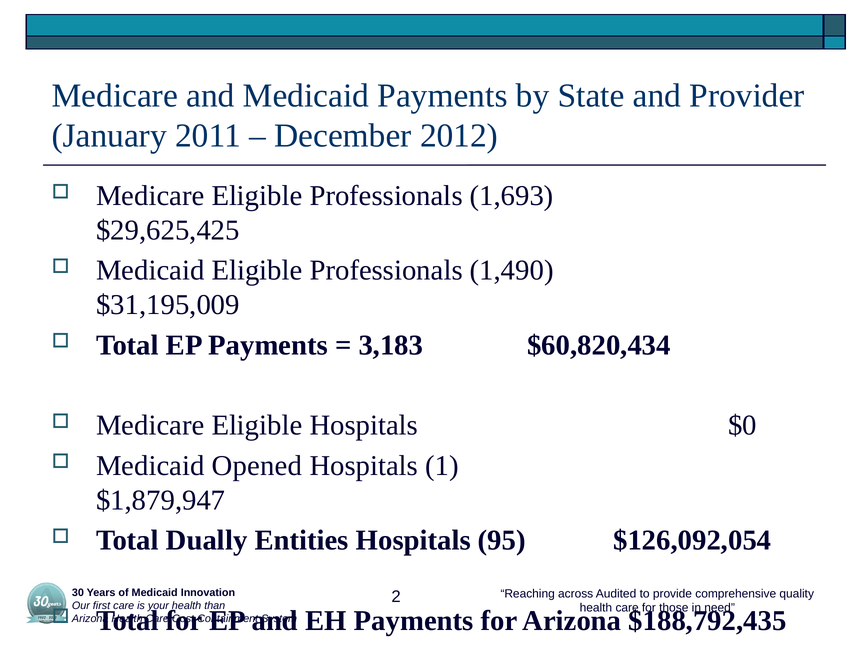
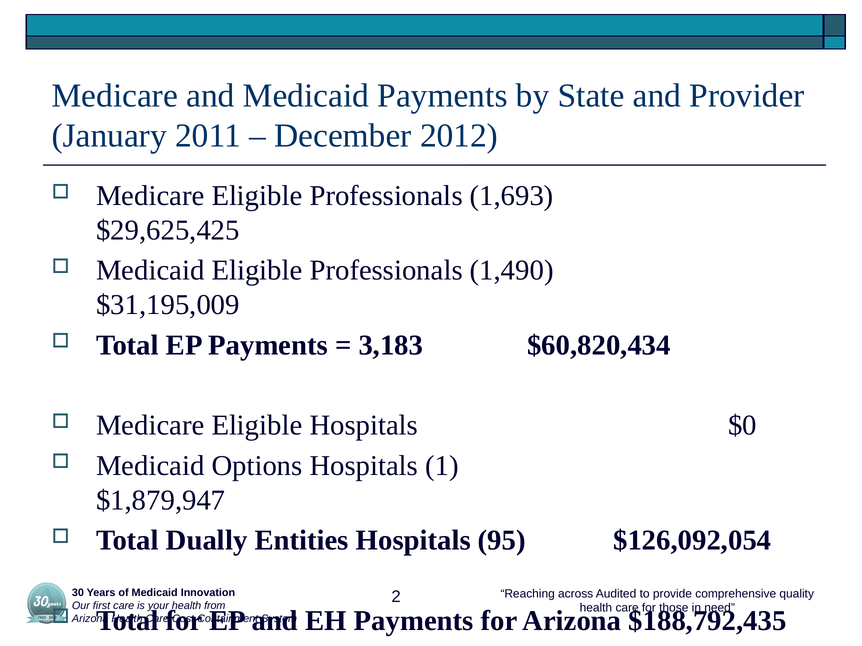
Opened: Opened -> Options
than: than -> from
